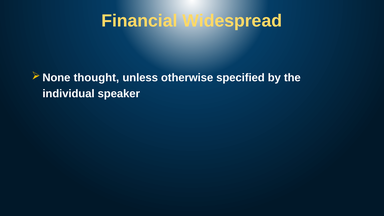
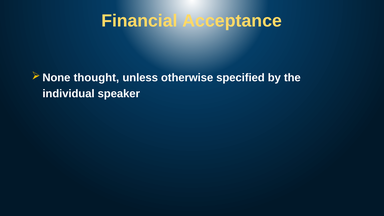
Widespread: Widespread -> Acceptance
